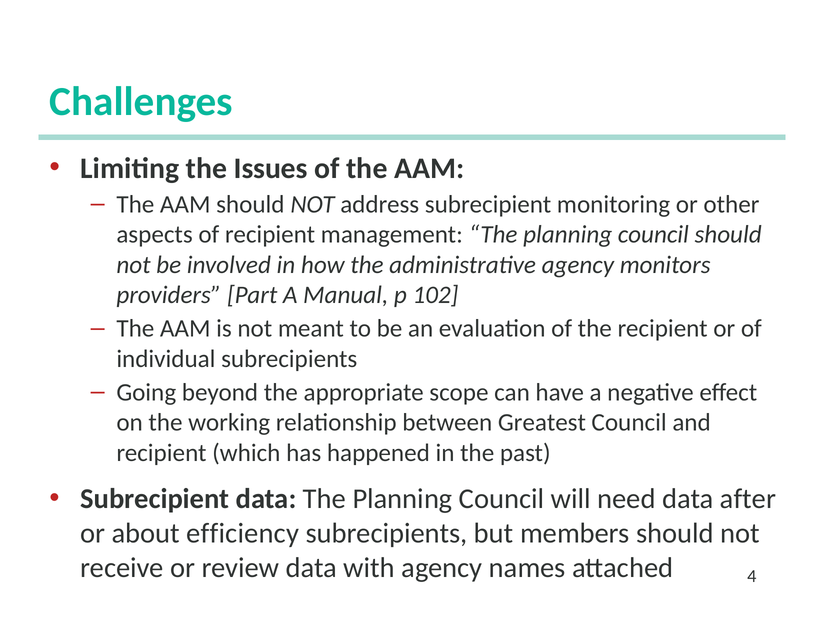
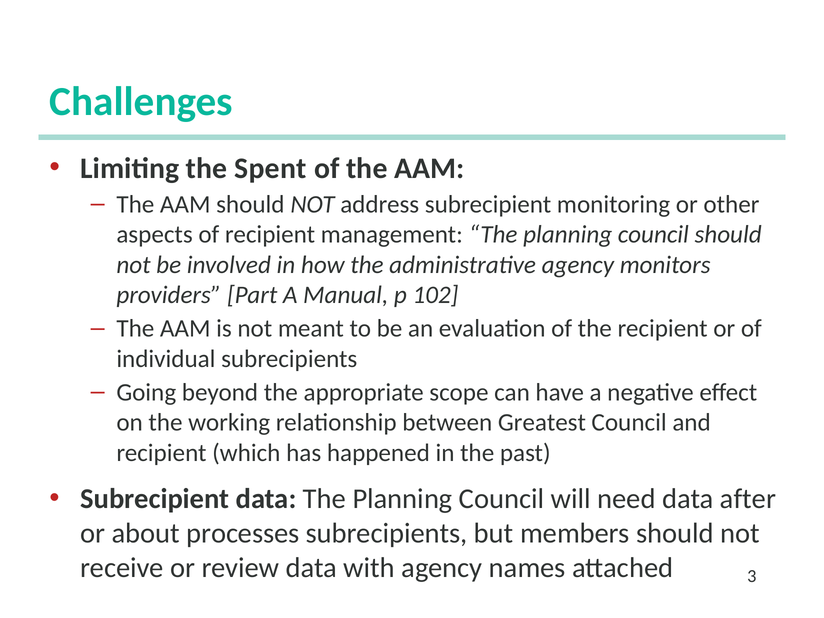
Issues: Issues -> Spent
efficiency: efficiency -> processes
4: 4 -> 3
